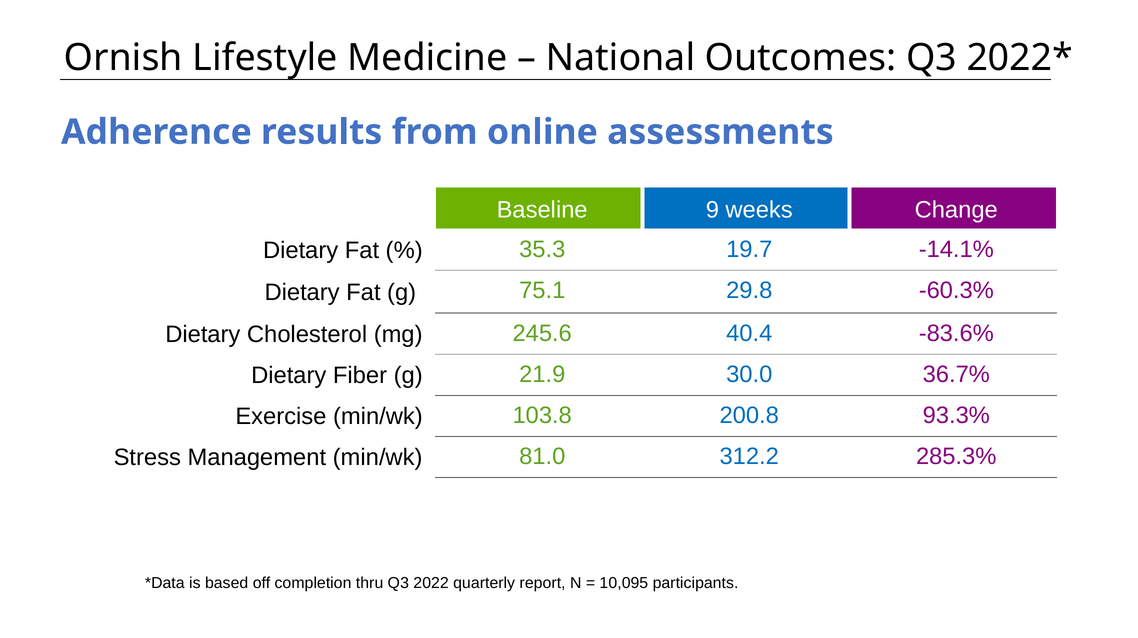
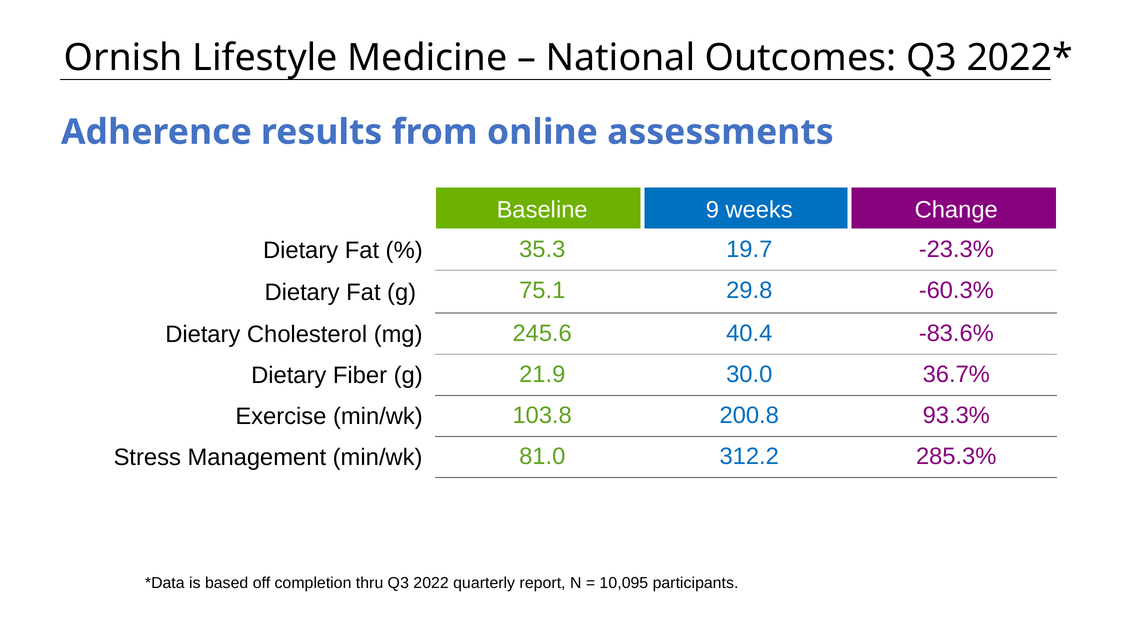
-14.1%: -14.1% -> -23.3%
